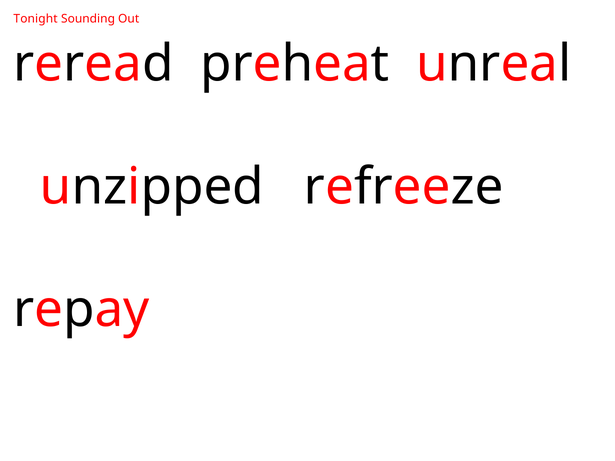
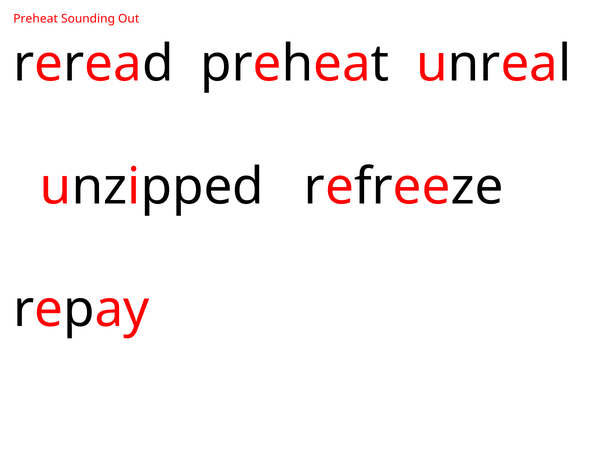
Tonight at (36, 19): Tonight -> Preheat
